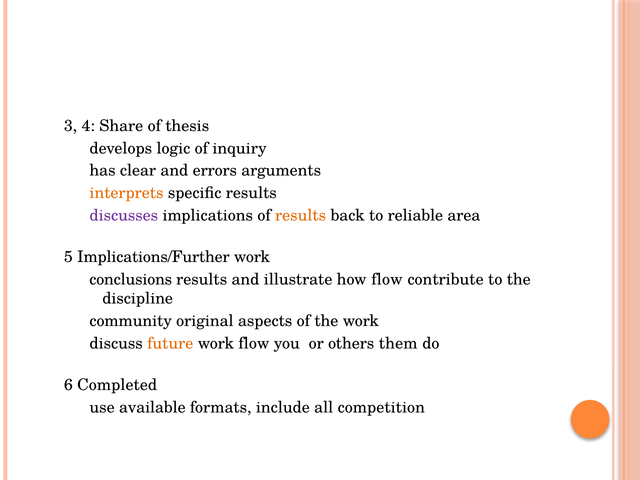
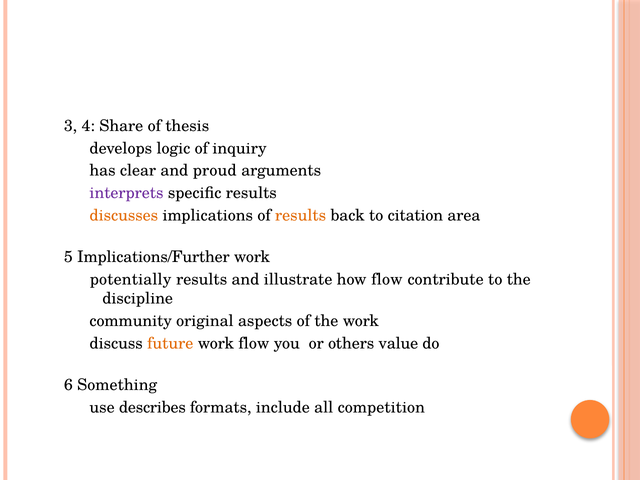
errors: errors -> proud
interprets colour: orange -> purple
discusses colour: purple -> orange
reliable: reliable -> citation
conclusions: conclusions -> potentially
them: them -> value
Completed: Completed -> Something
available: available -> describes
